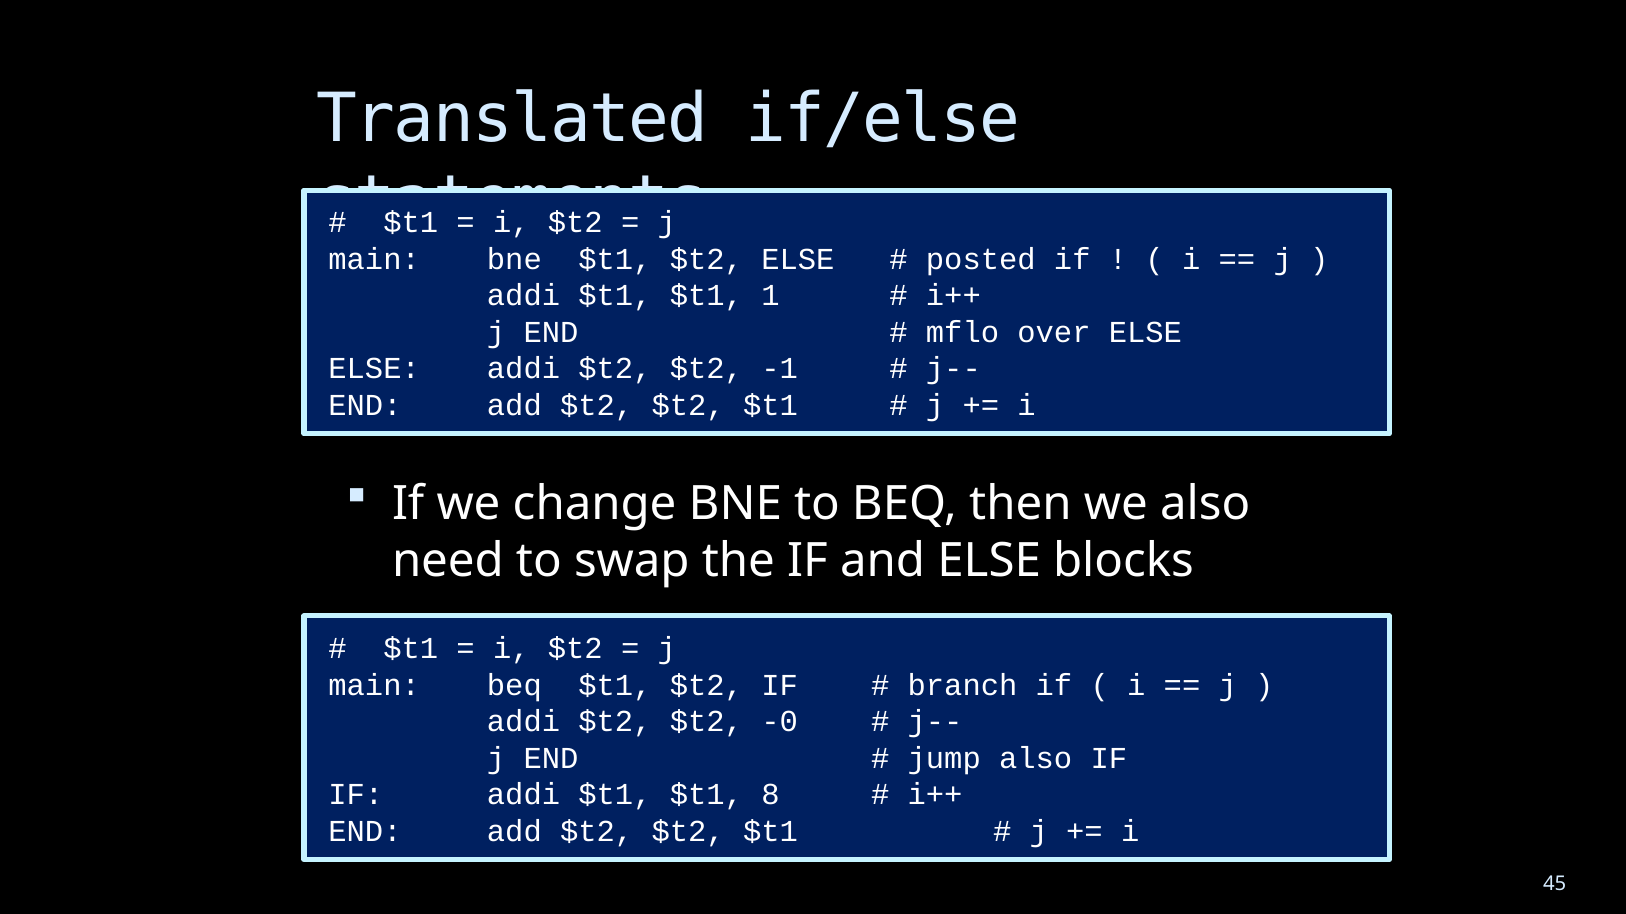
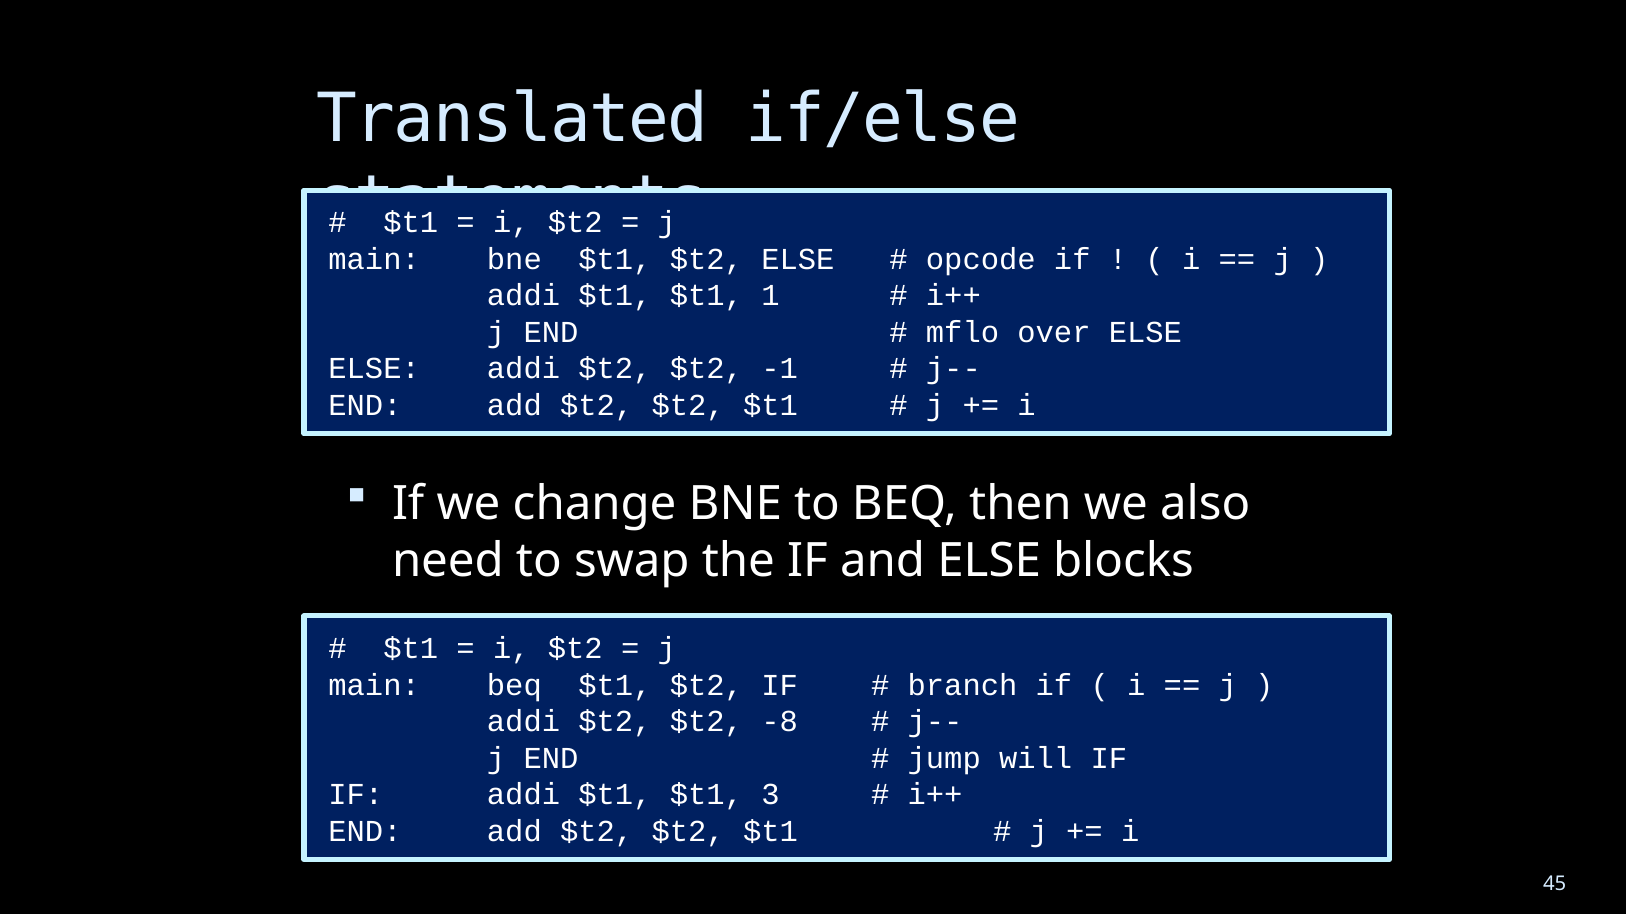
posted: posted -> opcode
-0: -0 -> -8
jump also: also -> will
8: 8 -> 3
